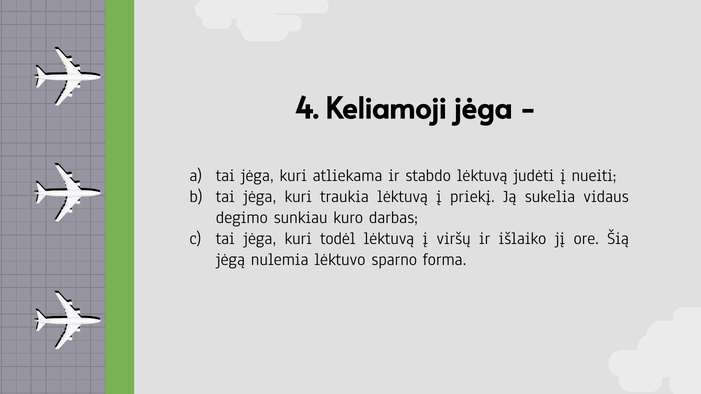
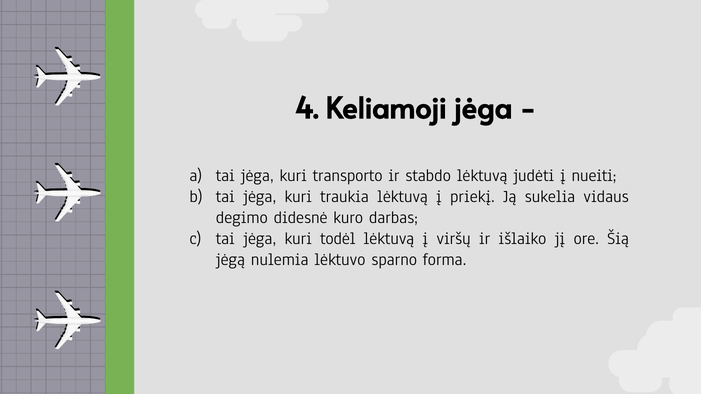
atliekama: atliekama -> transporto
sunkiau: sunkiau -> didesnė
